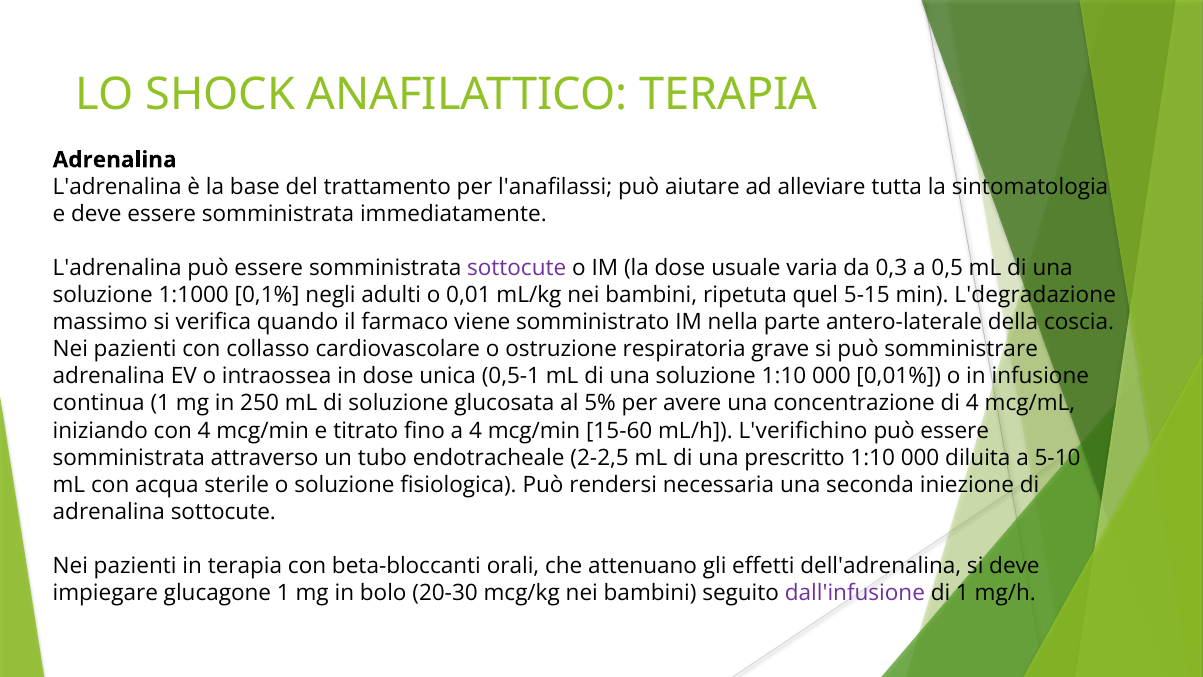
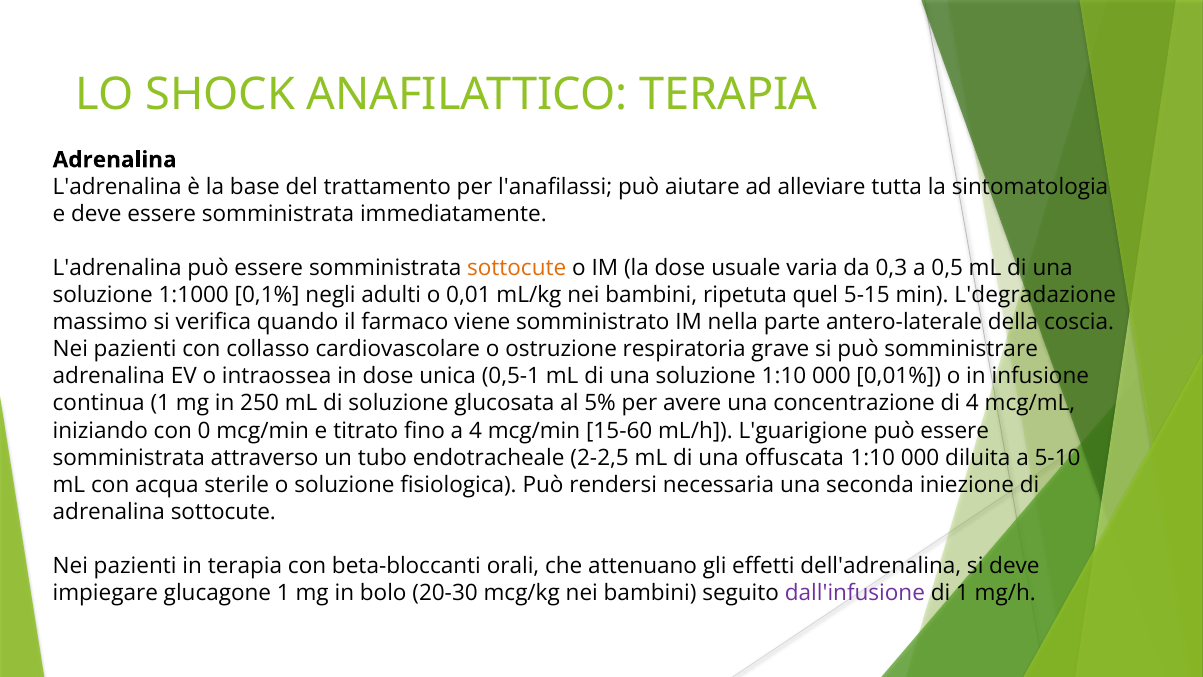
sottocute at (517, 268) colour: purple -> orange
con 4: 4 -> 0
L'verifichino: L'verifichino -> L'guarigione
prescritto: prescritto -> offuscata
